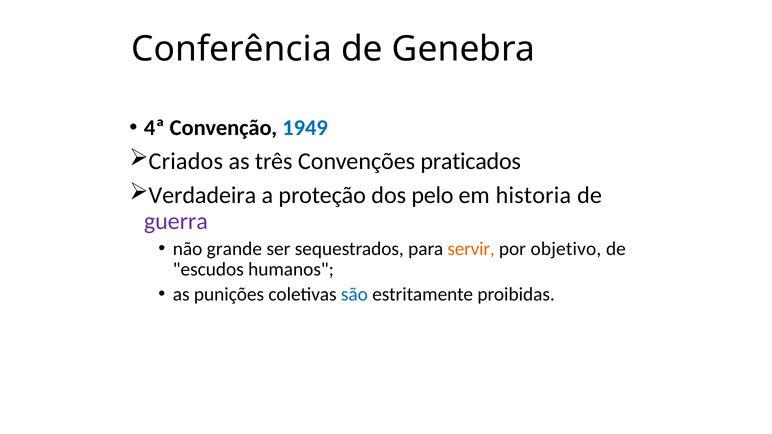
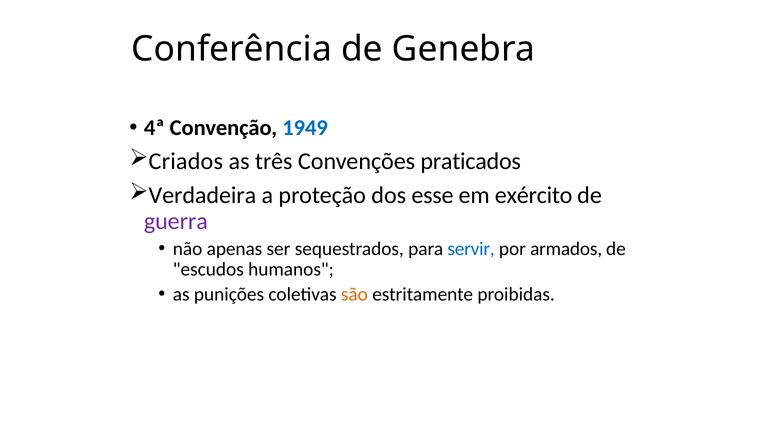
pelo: pelo -> esse
historia: historia -> exército
grande: grande -> apenas
servir colour: orange -> blue
objetivo: objetivo -> armados
são colour: blue -> orange
